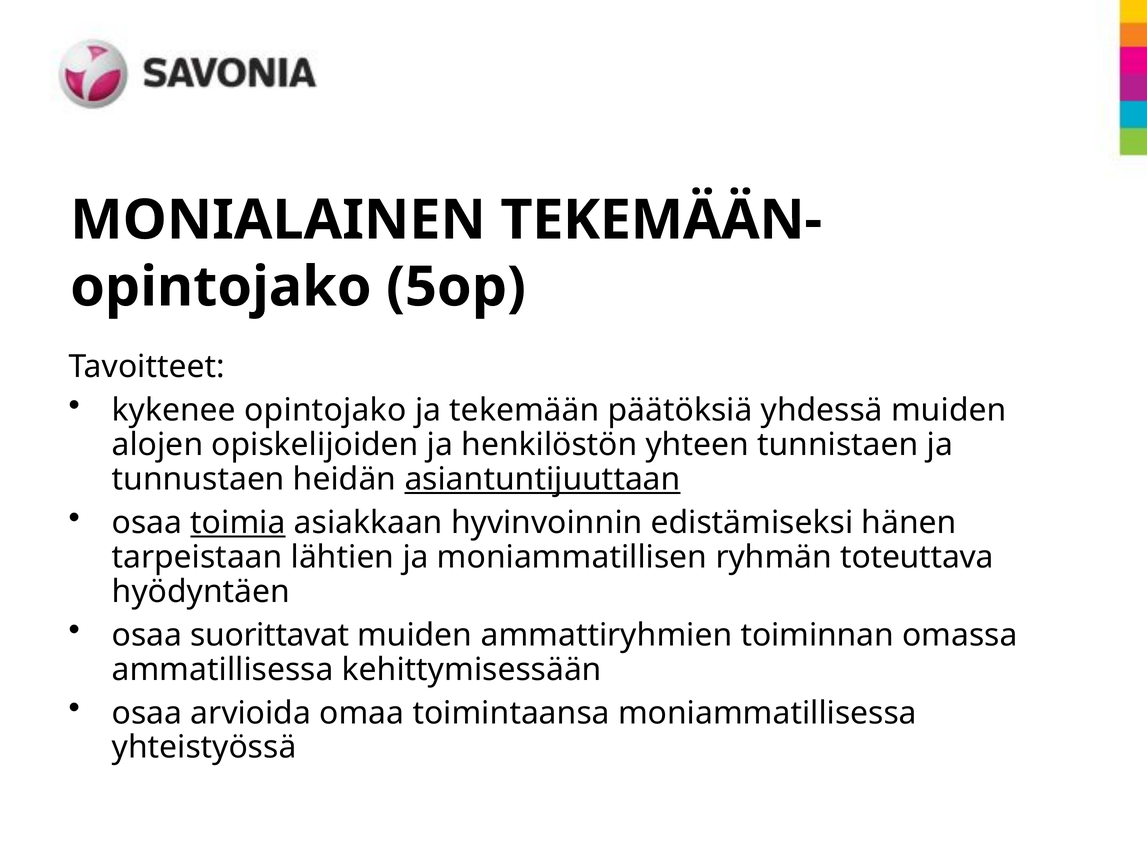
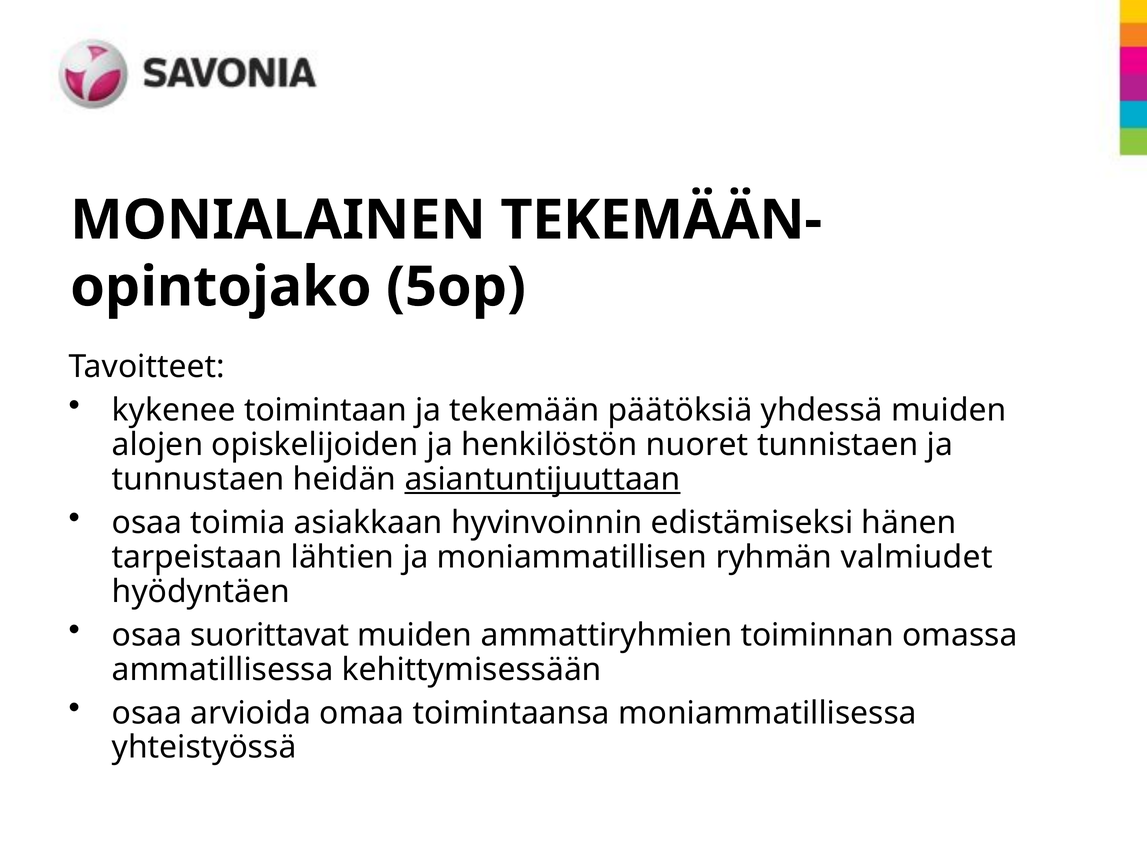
kykenee opintojako: opintojako -> toimintaan
yhteen: yhteen -> nuoret
toimia underline: present -> none
toteuttava: toteuttava -> valmiudet
